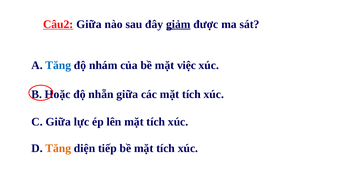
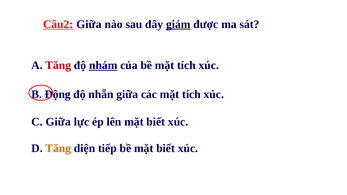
Tăng at (58, 65) colour: blue -> red
nhám underline: none -> present
bề mặt việc: việc -> tích
Hoặc: Hoặc -> Động
lên mặt tích: tích -> biết
bề mặt tích: tích -> biết
